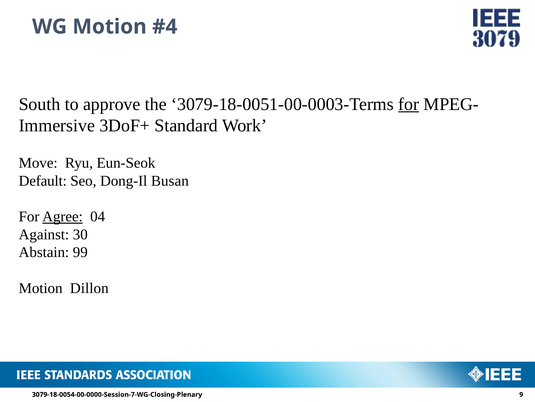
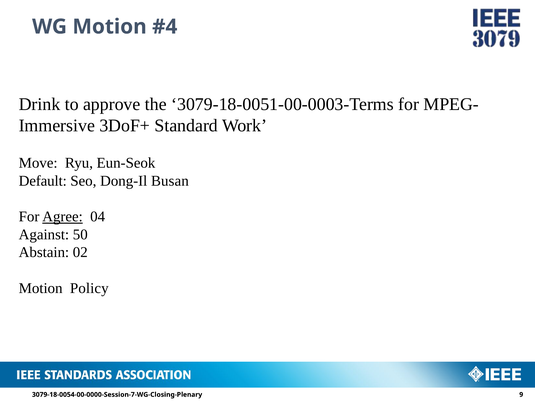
South: South -> Drink
for at (409, 104) underline: present -> none
30: 30 -> 50
99: 99 -> 02
Dillon: Dillon -> Policy
